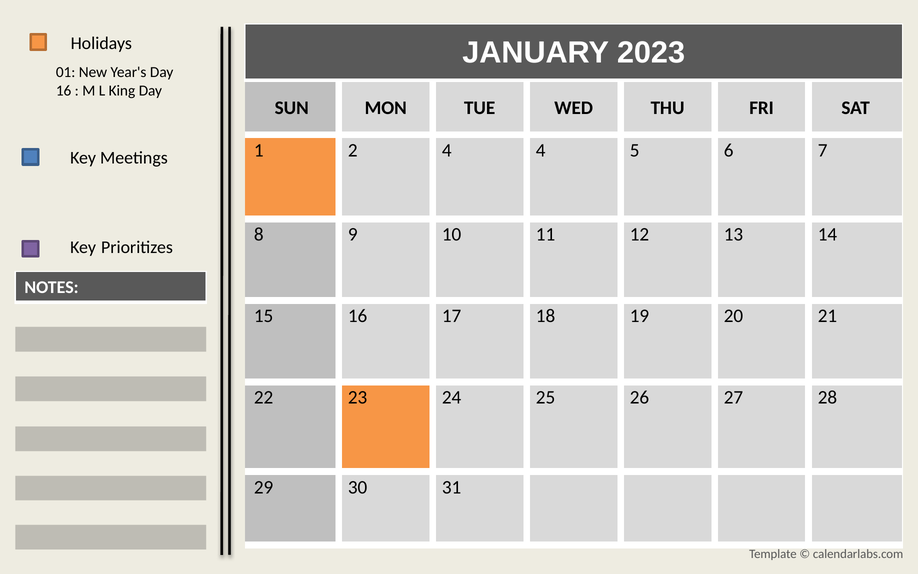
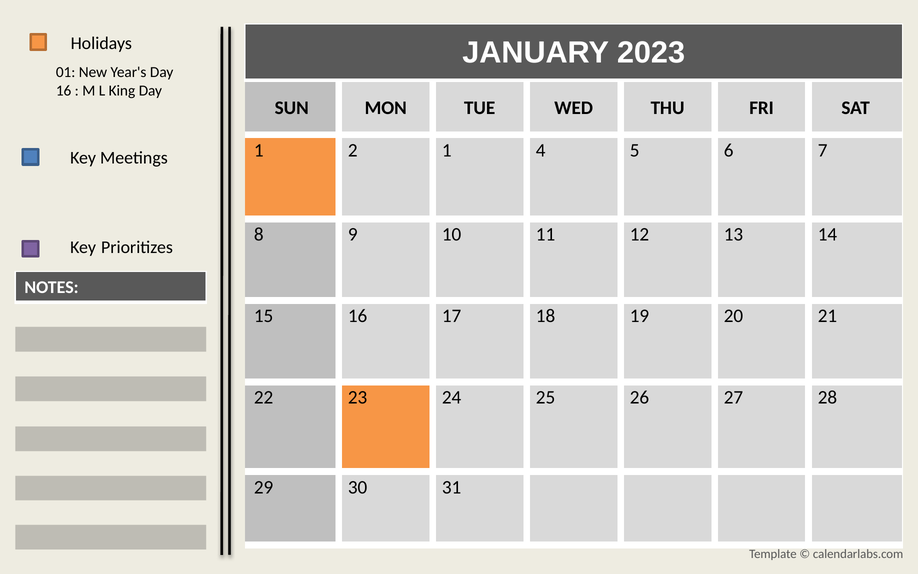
2 4: 4 -> 1
